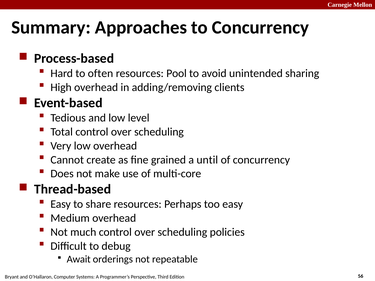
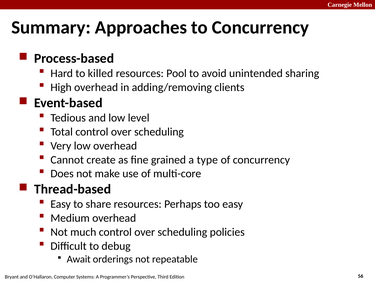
often: often -> killed
until: until -> type
